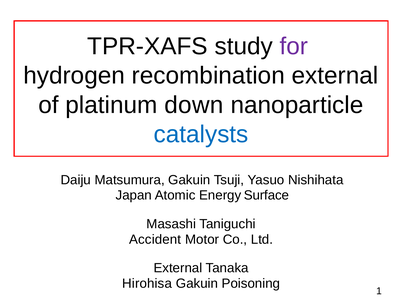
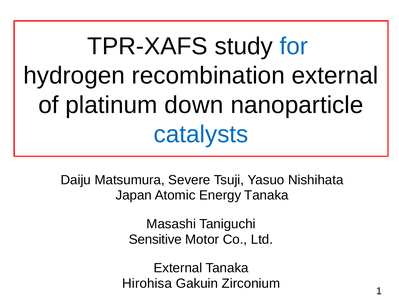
for colour: purple -> blue
Matsumura Gakuin: Gakuin -> Severe
Energy Surface: Surface -> Tanaka
Accident: Accident -> Sensitive
Poisoning: Poisoning -> Zirconium
